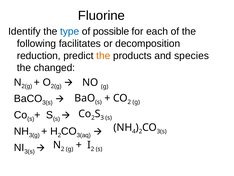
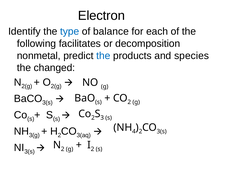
Fluorine: Fluorine -> Electron
possible: possible -> balance
reduction: reduction -> nonmetal
the at (103, 56) colour: orange -> blue
